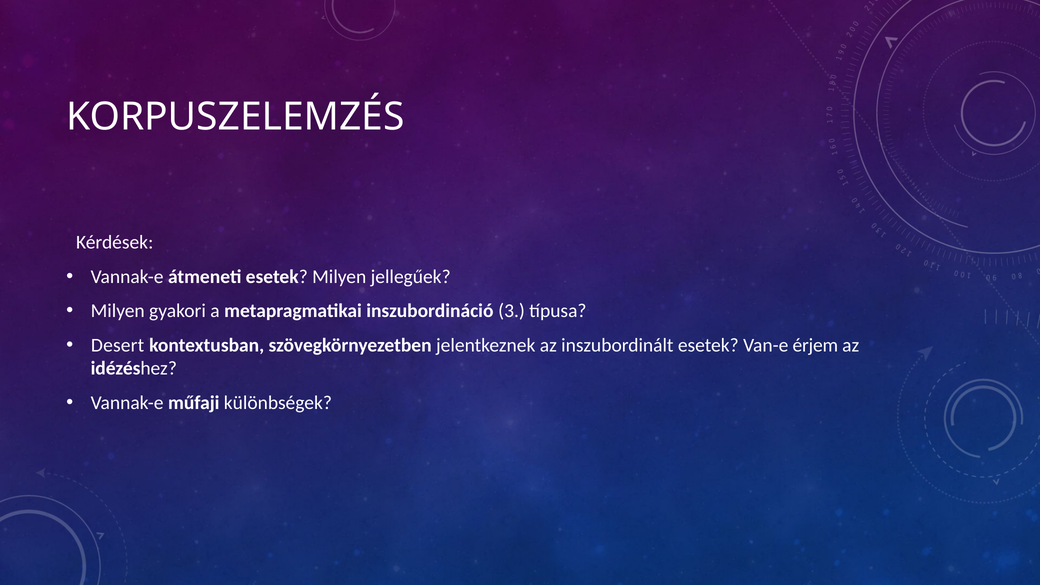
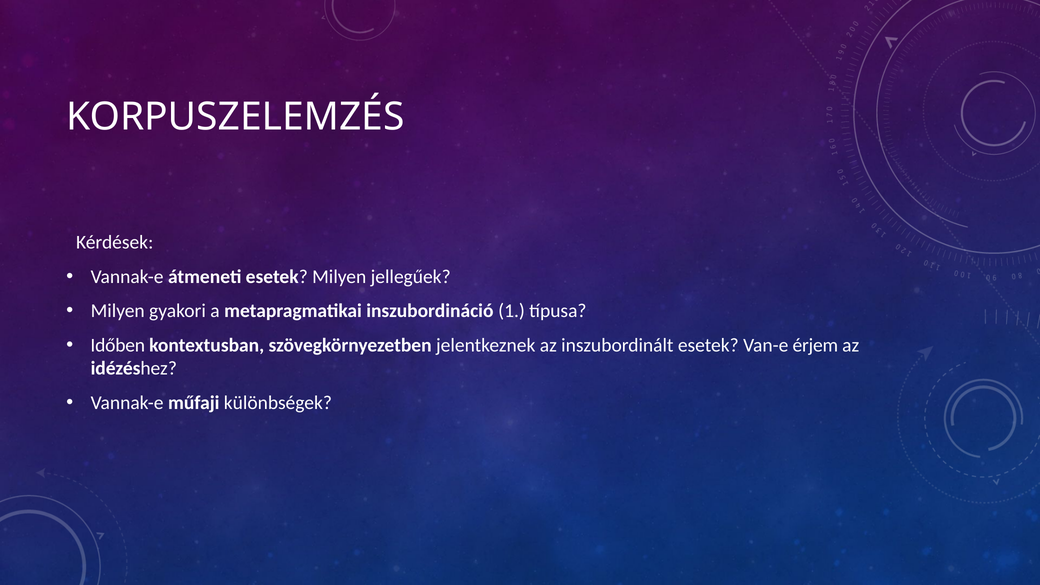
3: 3 -> 1
Desert: Desert -> Időben
